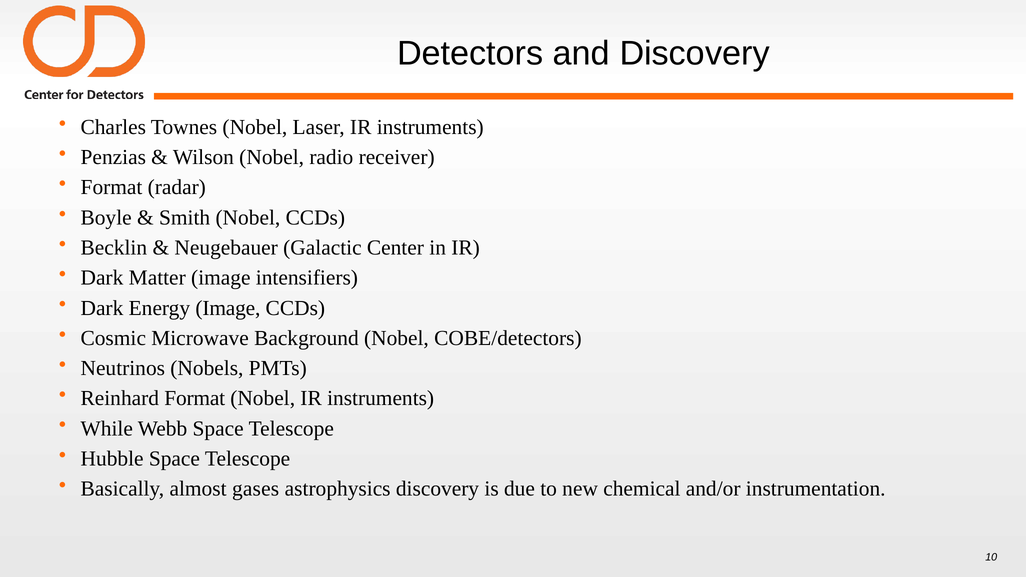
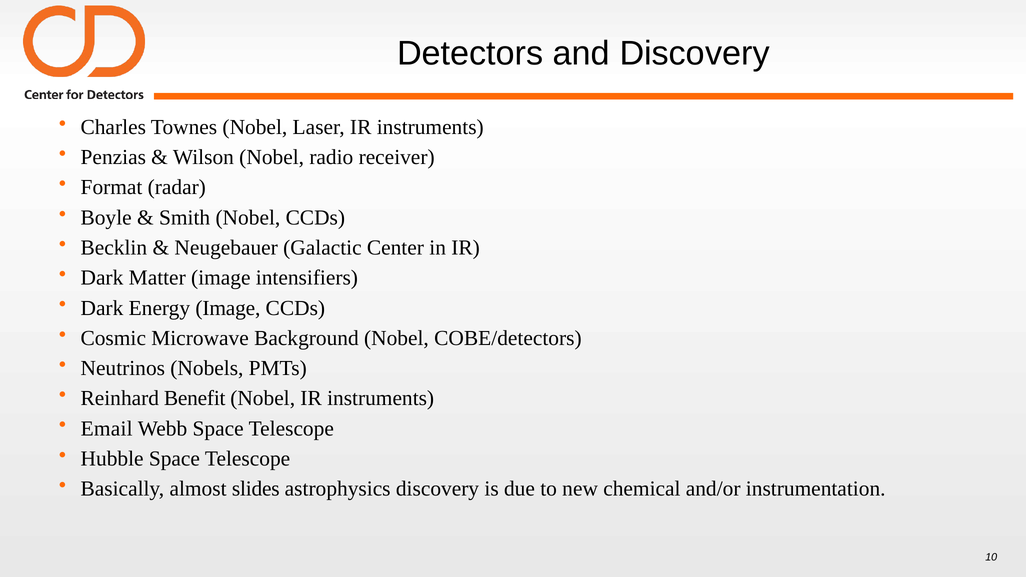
Reinhard Format: Format -> Benefit
While: While -> Email
gases: gases -> slides
